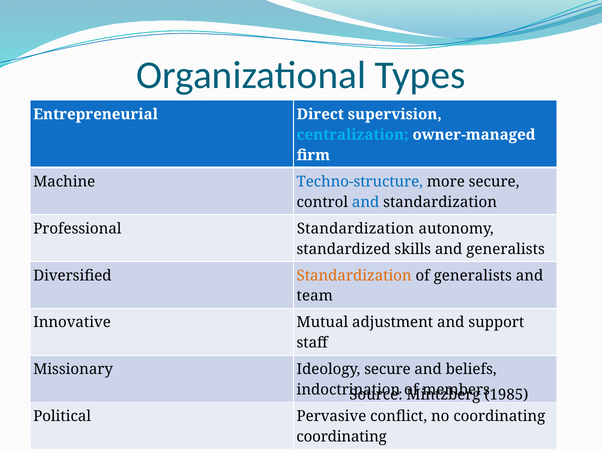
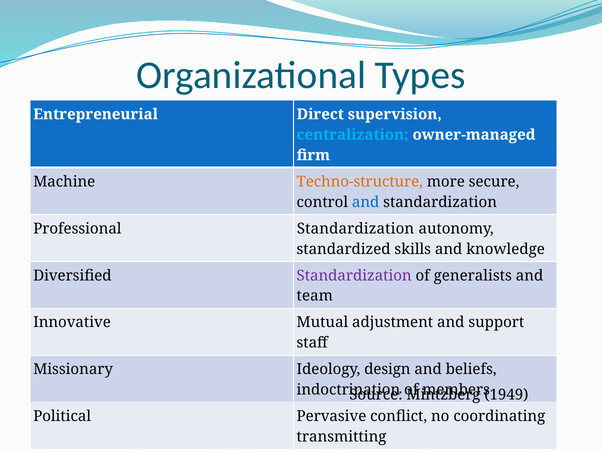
Techno-structure colour: blue -> orange
and generalists: generalists -> knowledge
Standardization at (354, 276) colour: orange -> purple
Ideology secure: secure -> design
1985: 1985 -> 1949
coordinating at (342, 437): coordinating -> transmitting
